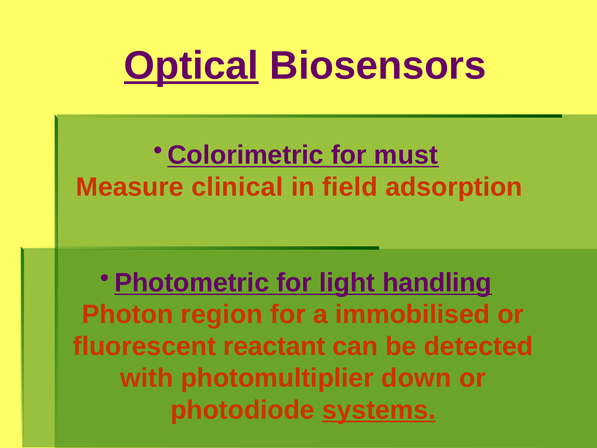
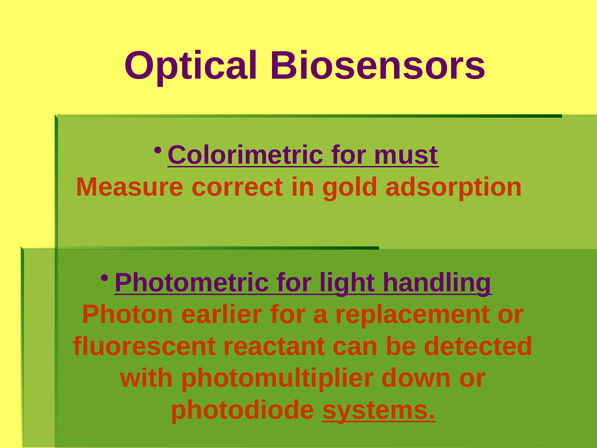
Optical underline: present -> none
clinical: clinical -> correct
field: field -> gold
region: region -> earlier
immobilised: immobilised -> replacement
